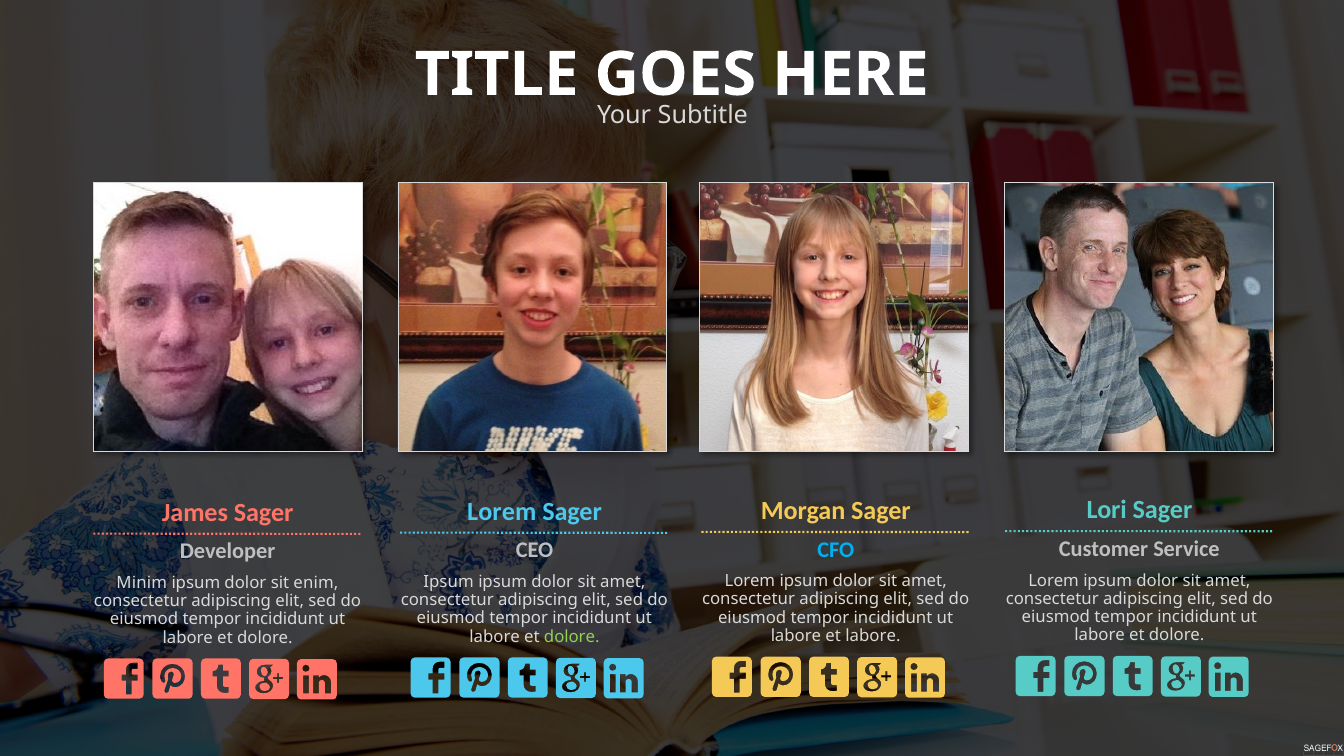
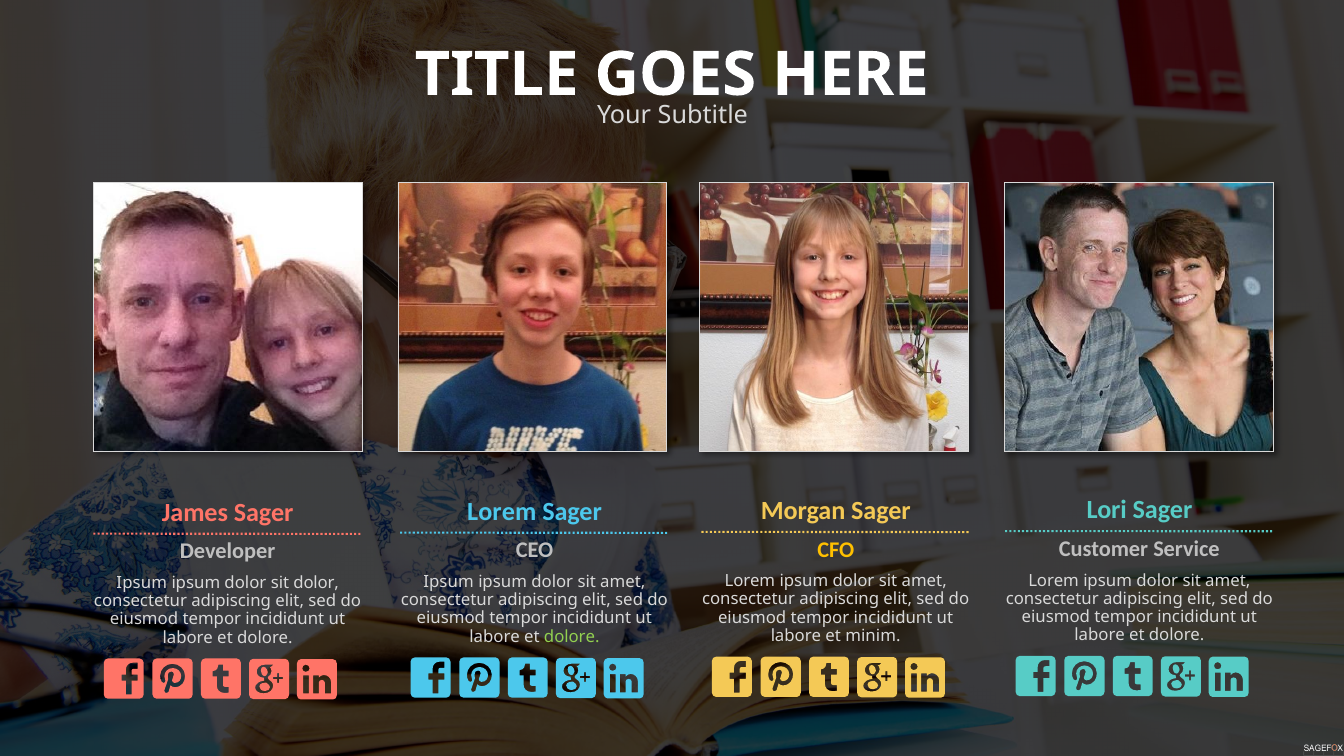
CFO colour: light blue -> yellow
Minim at (142, 583): Minim -> Ipsum
sit enim: enim -> dolor
et labore: labore -> minim
